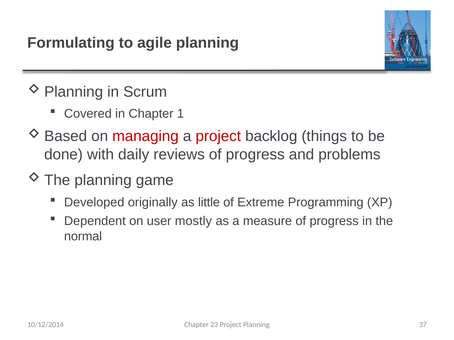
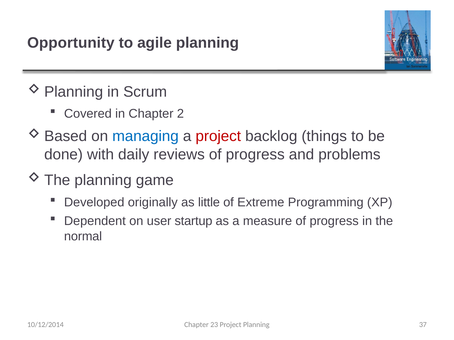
Formulating: Formulating -> Opportunity
1: 1 -> 2
managing colour: red -> blue
mostly: mostly -> startup
